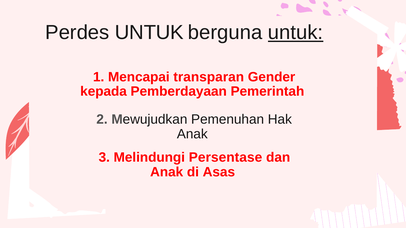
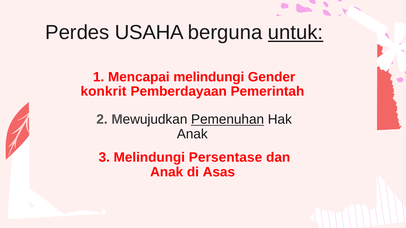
Perdes UNTUK: UNTUK -> USAHA
Mencapai transparan: transparan -> melindungi
kepada: kepada -> konkrit
Pemenuhan underline: none -> present
